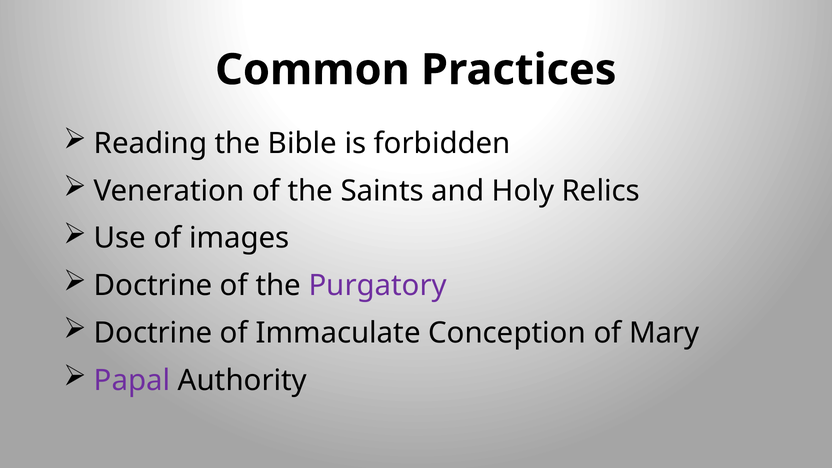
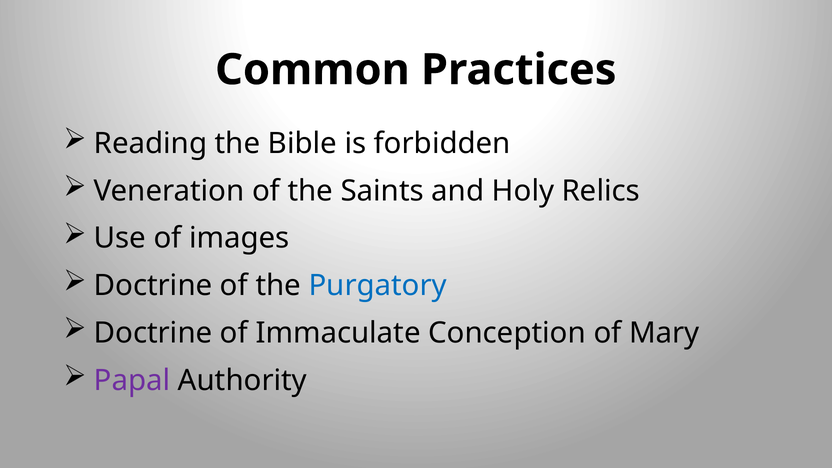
Purgatory colour: purple -> blue
